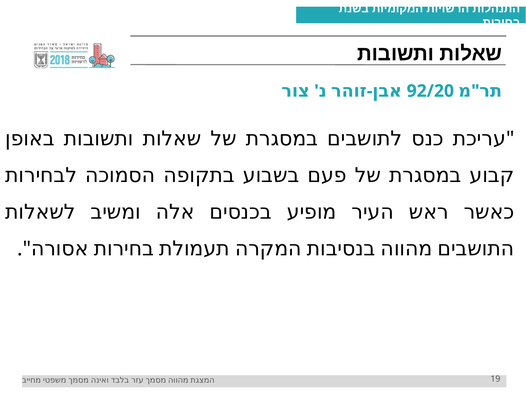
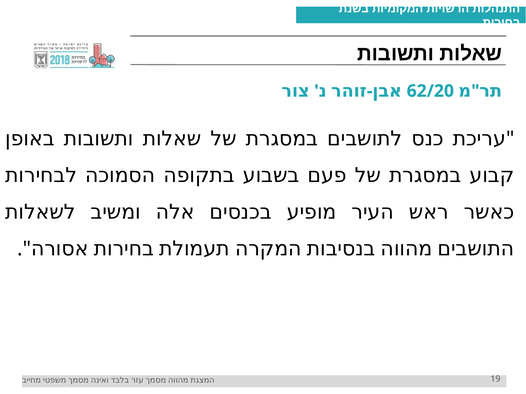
92/20: 92/20 -> 62/20
